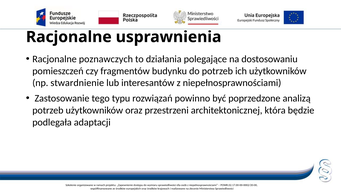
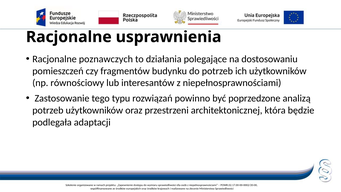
stwardnienie: stwardnienie -> równościowy
